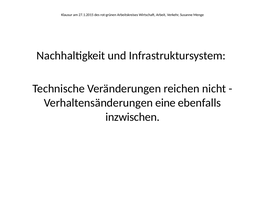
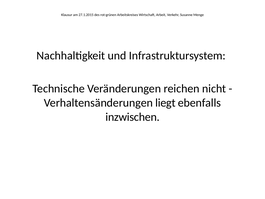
eine: eine -> liegt
